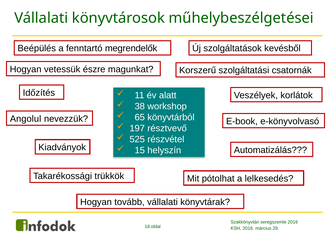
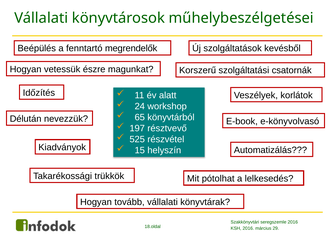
38: 38 -> 24
Angolul: Angolul -> Délután
